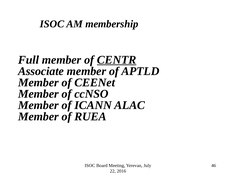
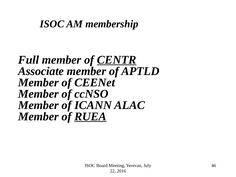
RUEA underline: none -> present
